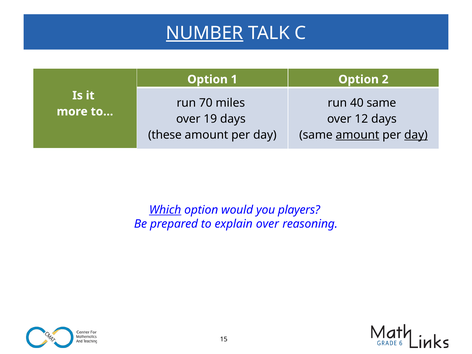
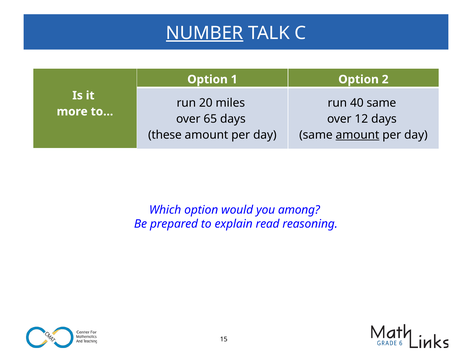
70: 70 -> 20
19: 19 -> 65
day at (416, 135) underline: present -> none
Which underline: present -> none
players: players -> among
explain over: over -> read
